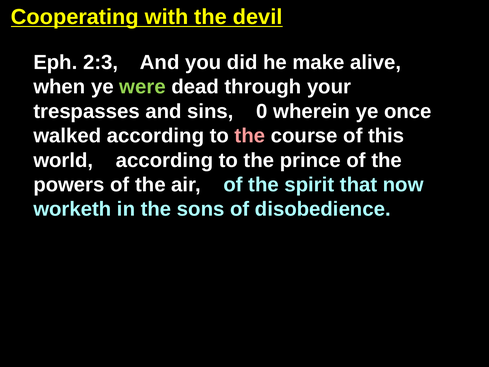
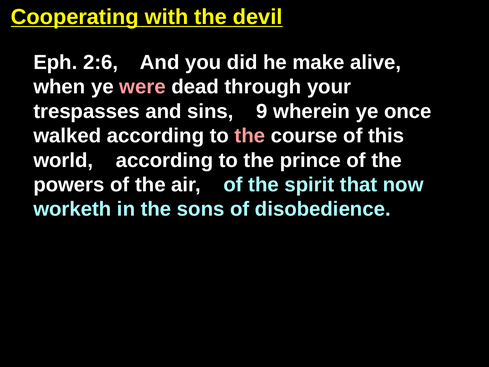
2:3: 2:3 -> 2:6
were colour: light green -> pink
0: 0 -> 9
